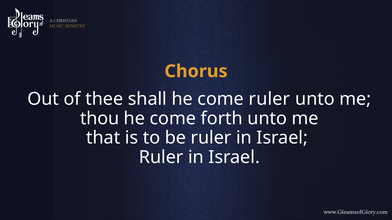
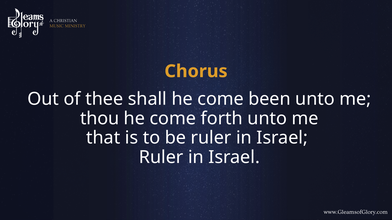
come ruler: ruler -> been
